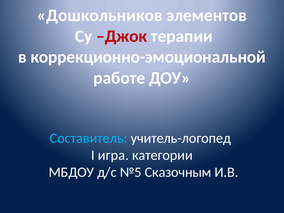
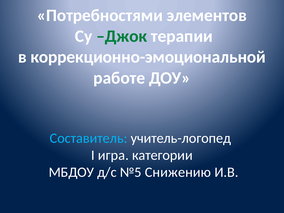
Дошкольников: Дошкольников -> Потребностями
Джок colour: red -> green
Сказочным: Сказочным -> Снижению
